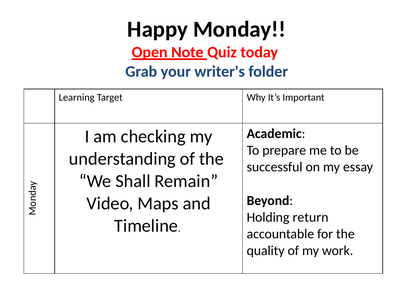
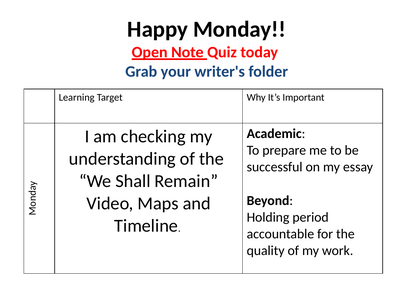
return: return -> period
